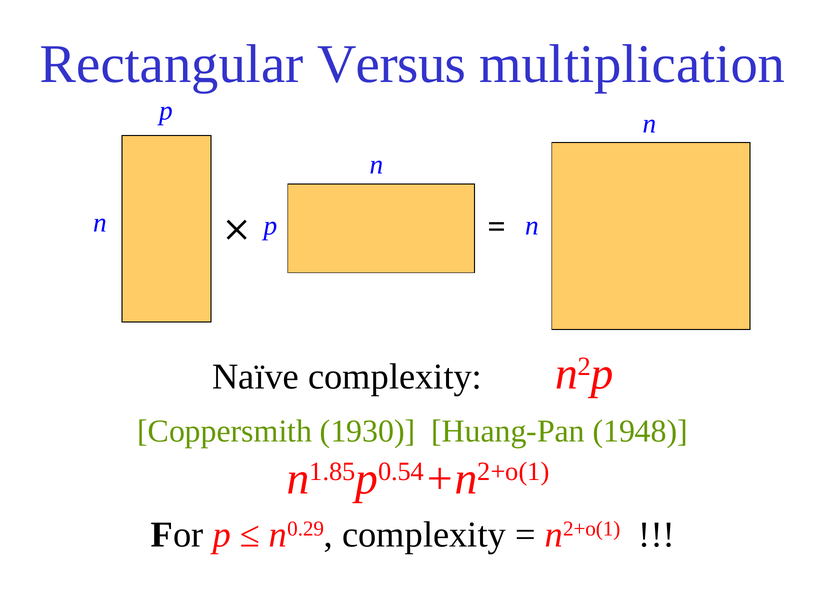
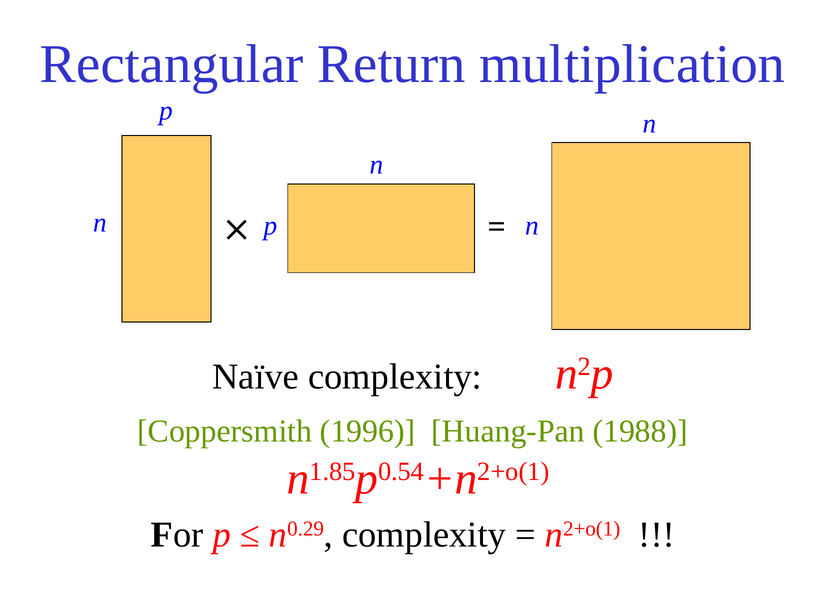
Versus: Versus -> Return
1930: 1930 -> 1996
1948: 1948 -> 1988
